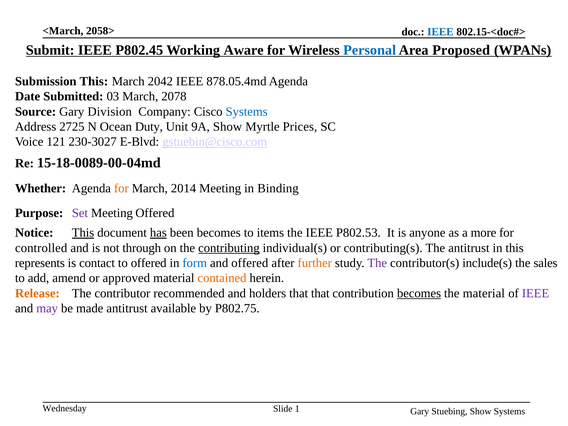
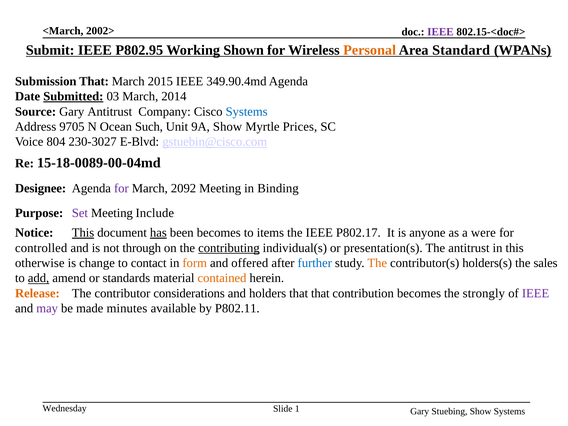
2058>: 2058> -> 2002>
IEEE at (440, 32) colour: blue -> purple
P802.45: P802.45 -> P802.95
Aware: Aware -> Shown
Personal colour: blue -> orange
Proposed: Proposed -> Standard
Submission This: This -> That
2042: 2042 -> 2015
878.05.4md: 878.05.4md -> 349.90.4md
Submitted underline: none -> present
2078: 2078 -> 2014
Gary Division: Division -> Antitrust
2725: 2725 -> 9705
Duty: Duty -> Such
121: 121 -> 804
Whether: Whether -> Designee
for at (121, 188) colour: orange -> purple
2014: 2014 -> 2092
Meeting Offered: Offered -> Include
P802.53: P802.53 -> P802.17
more: more -> were
contributing(s: contributing(s -> presentation(s
represents: represents -> otherwise
contact: contact -> change
to offered: offered -> contact
form colour: blue -> orange
further colour: orange -> blue
The at (377, 263) colour: purple -> orange
include(s: include(s -> holders(s
add underline: none -> present
approved: approved -> standards
recommended: recommended -> considerations
becomes at (419, 293) underline: present -> none
the material: material -> strongly
made antitrust: antitrust -> minutes
P802.75: P802.75 -> P802.11
